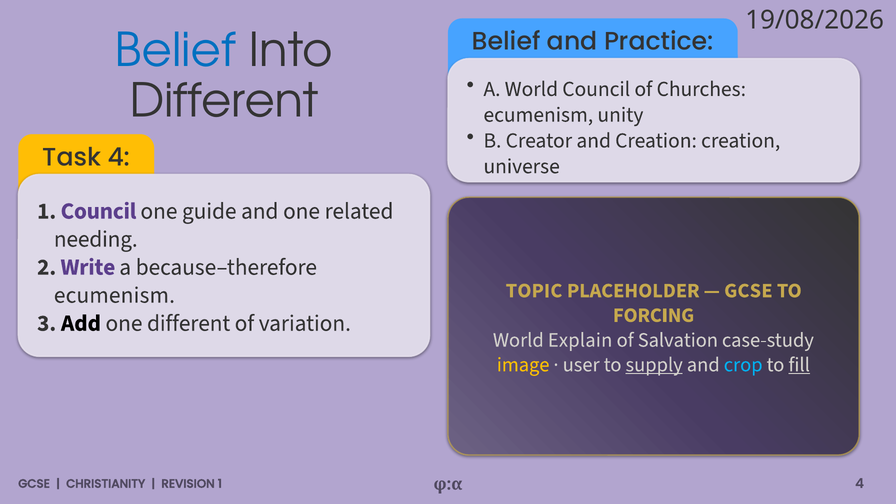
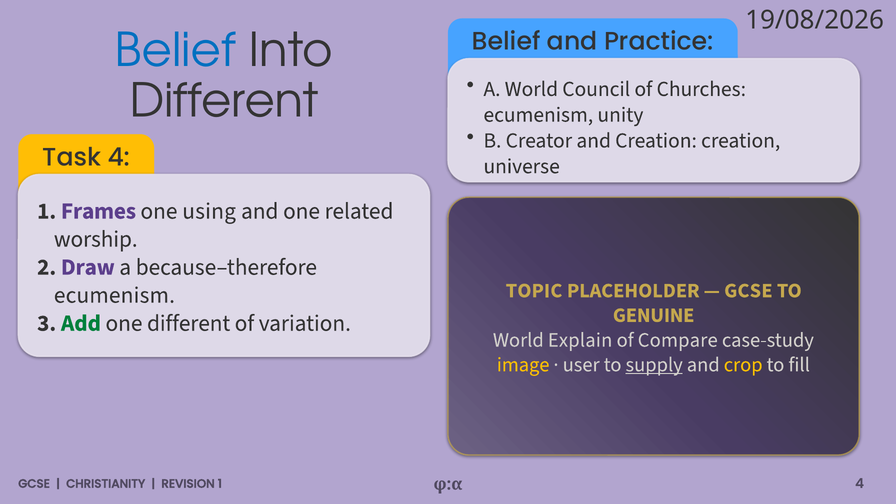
1 Council: Council -> Frames
guide: guide -> using
needing: needing -> worship
Write: Write -> Draw
FORCING: FORCING -> GENUINE
Add colour: black -> green
Salvation: Salvation -> Compare
crop colour: light blue -> yellow
fill underline: present -> none
